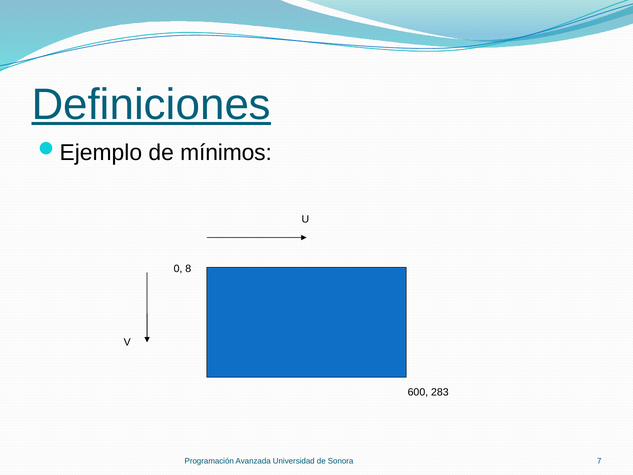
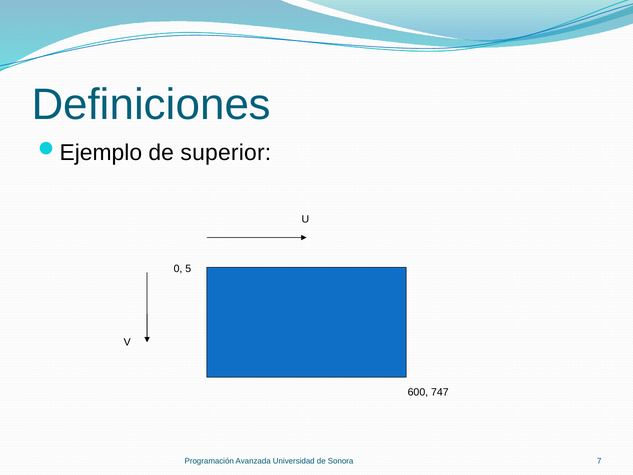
Definiciones underline: present -> none
mínimos: mínimos -> superior
8: 8 -> 5
283: 283 -> 747
